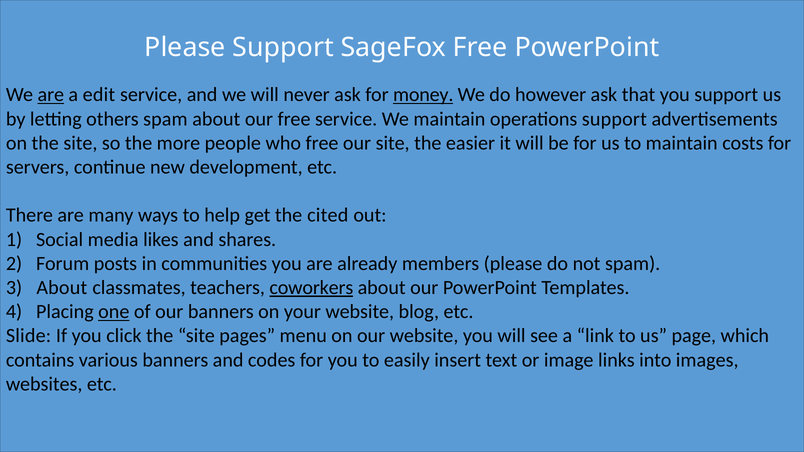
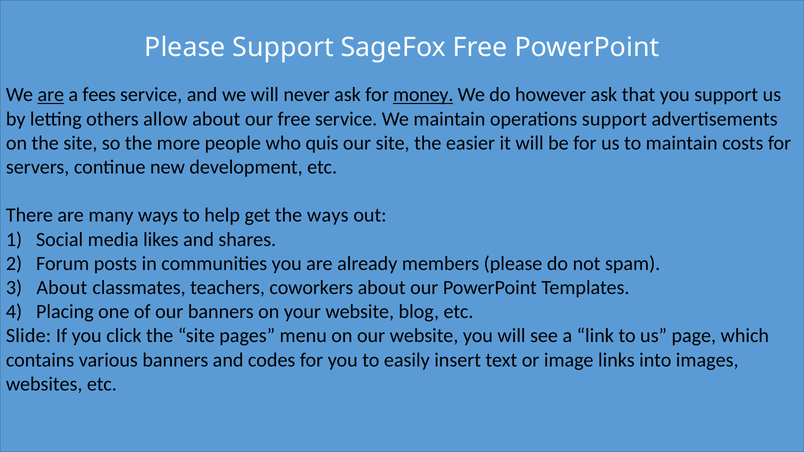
edit: edit -> fees
others spam: spam -> allow
who free: free -> quis
the cited: cited -> ways
coworkers underline: present -> none
one underline: present -> none
